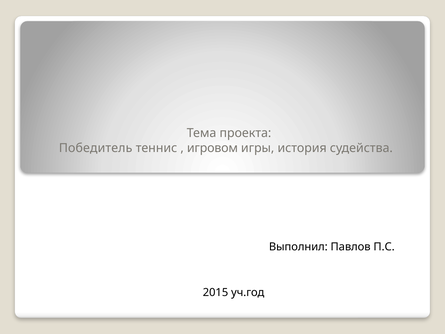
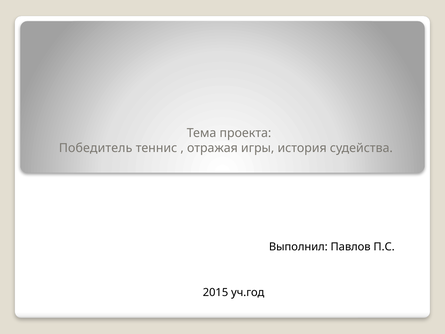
игровом: игровом -> отражая
